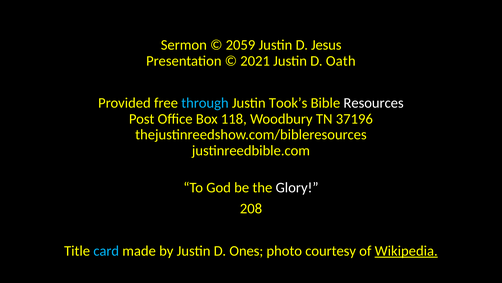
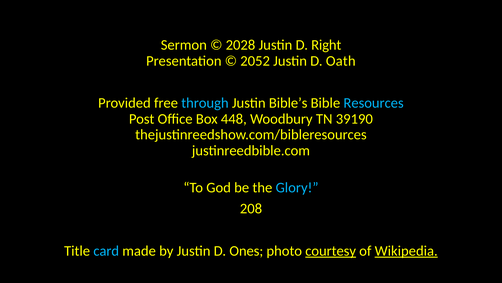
2059: 2059 -> 2028
Jesus: Jesus -> Right
2021: 2021 -> 2052
Took’s: Took’s -> Bible’s
Resources colour: white -> light blue
118: 118 -> 448
37196: 37196 -> 39190
Glory colour: white -> light blue
courtesy underline: none -> present
